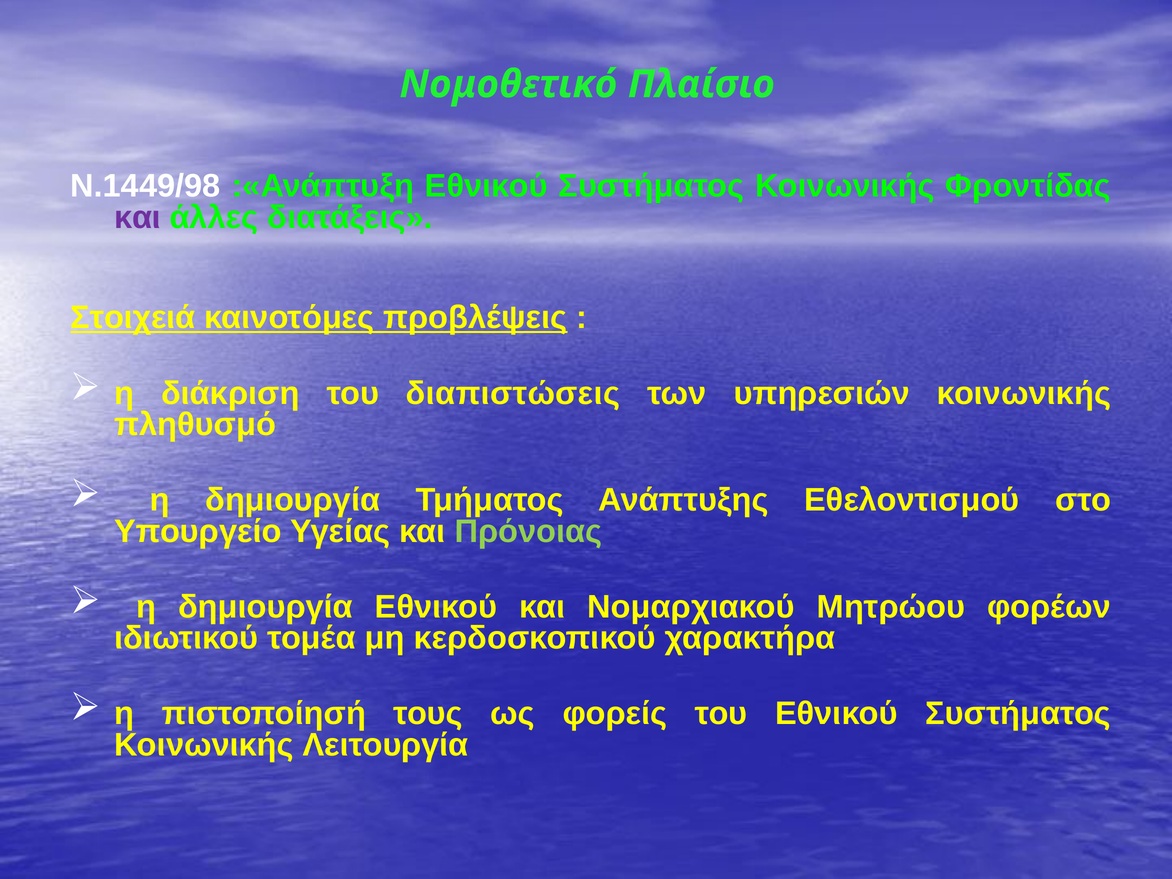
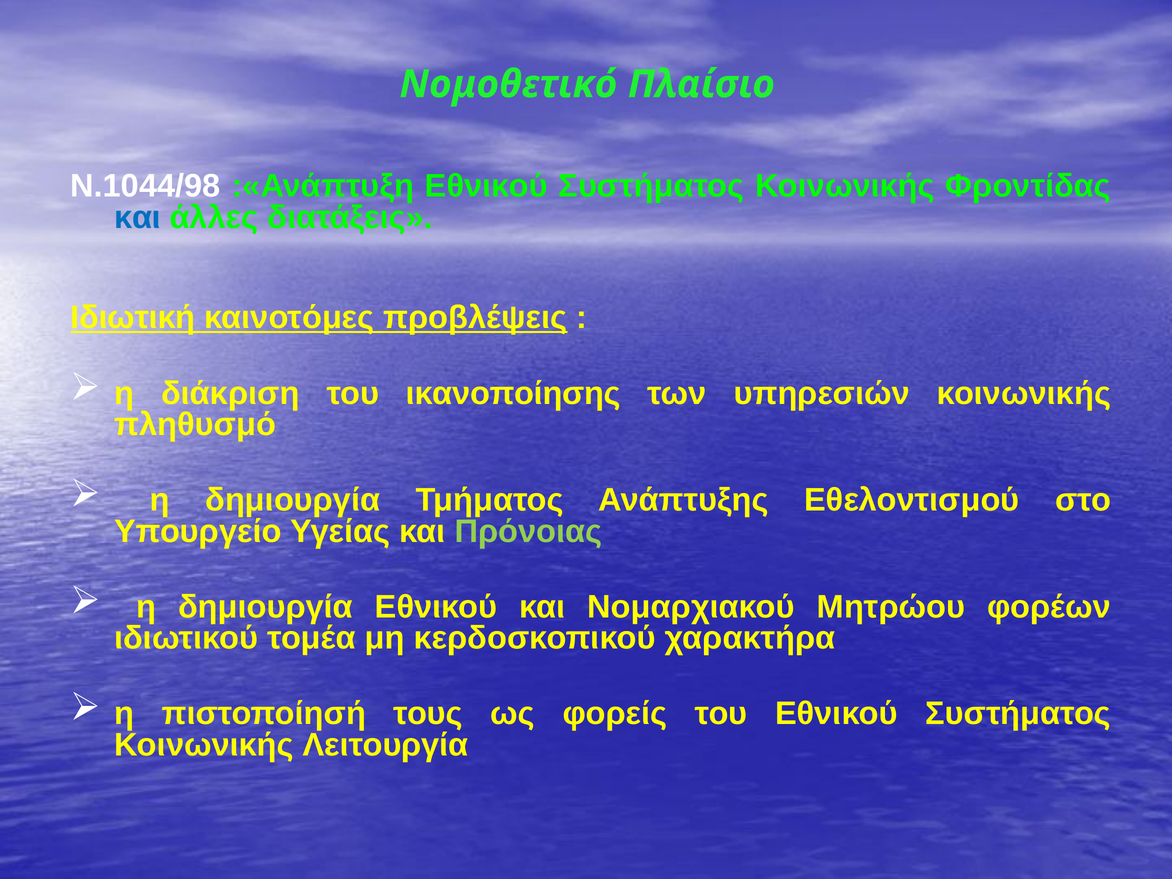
Ν.1449/98: Ν.1449/98 -> Ν.1044/98
και at (138, 217) colour: purple -> blue
Στοιχειά: Στοιχειά -> Ιδιωτική
διαπιστώσεις: διαπιστώσεις -> ικανοποίησης
